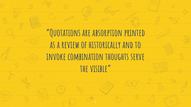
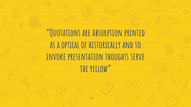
review: review -> optical
combination: combination -> presentation
visible: visible -> yellow
